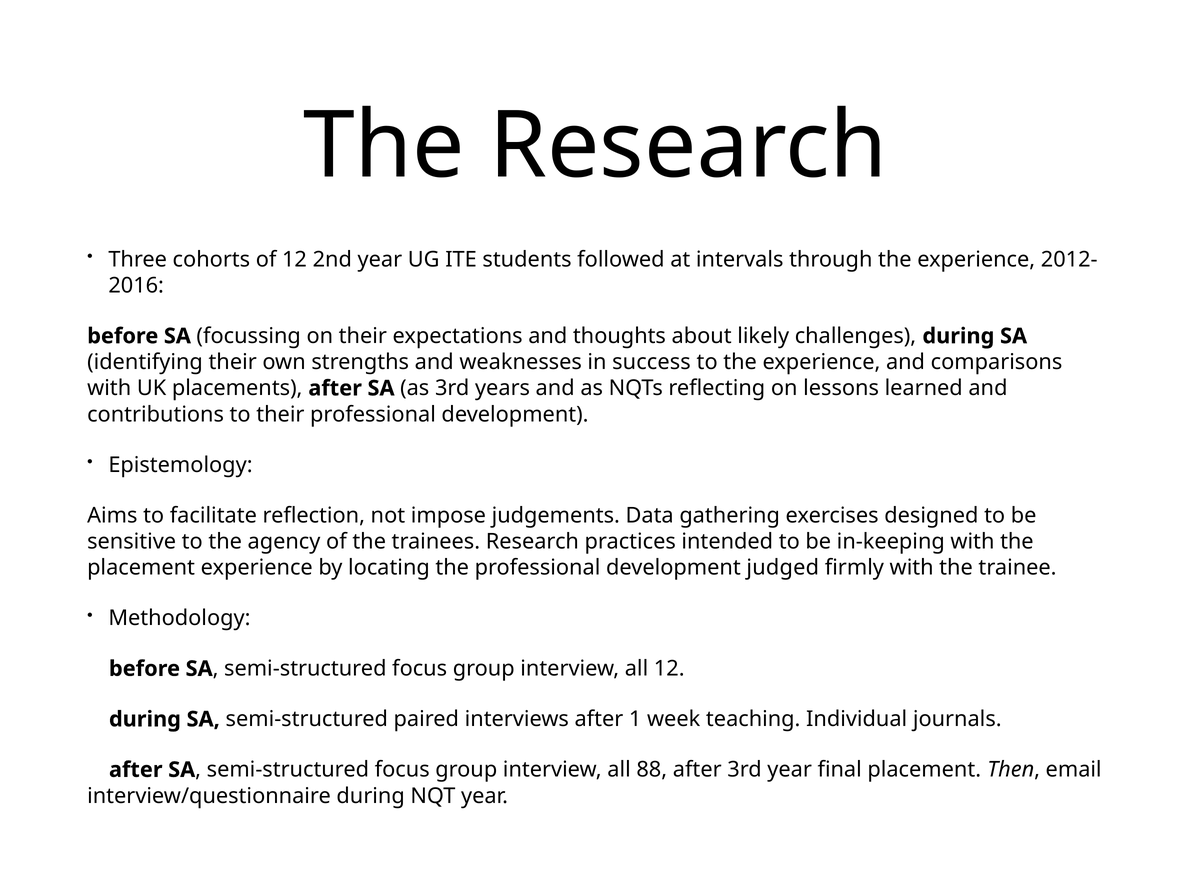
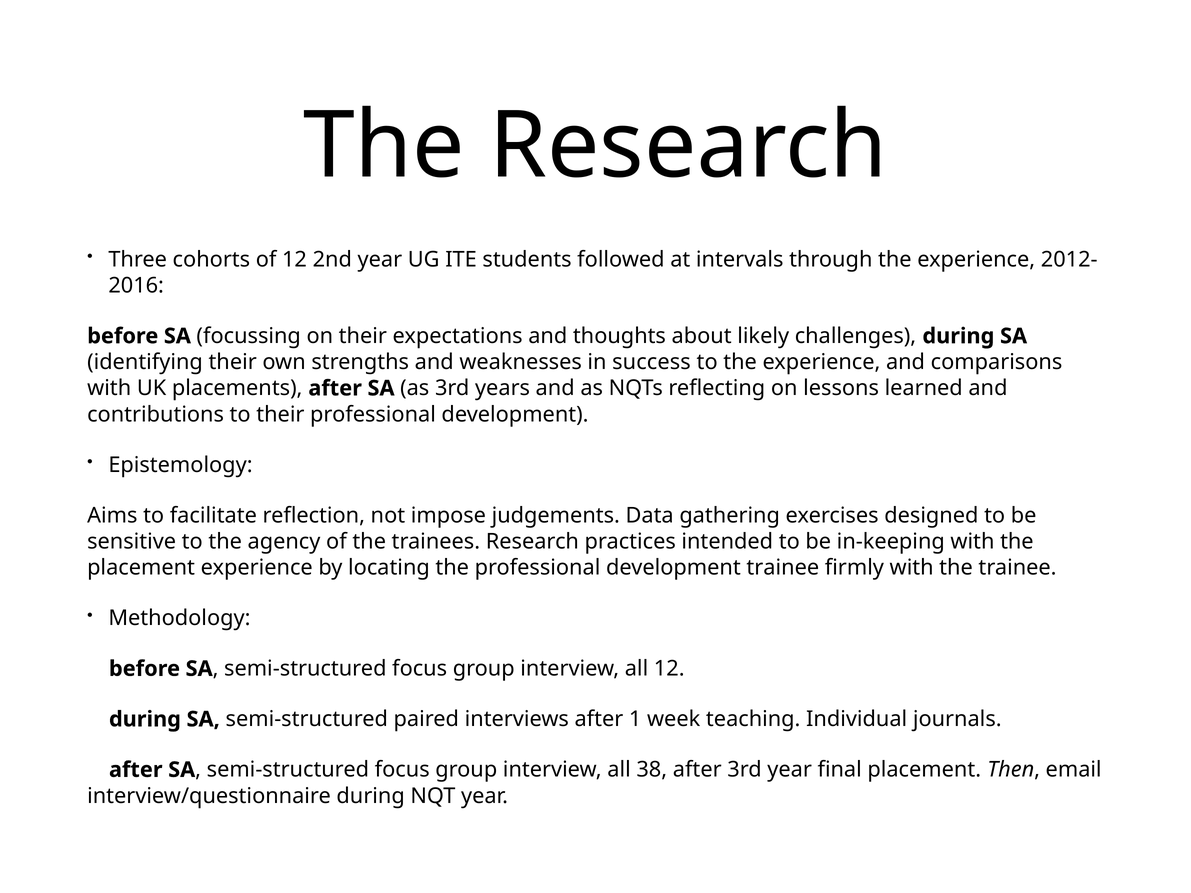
development judged: judged -> trainee
88: 88 -> 38
